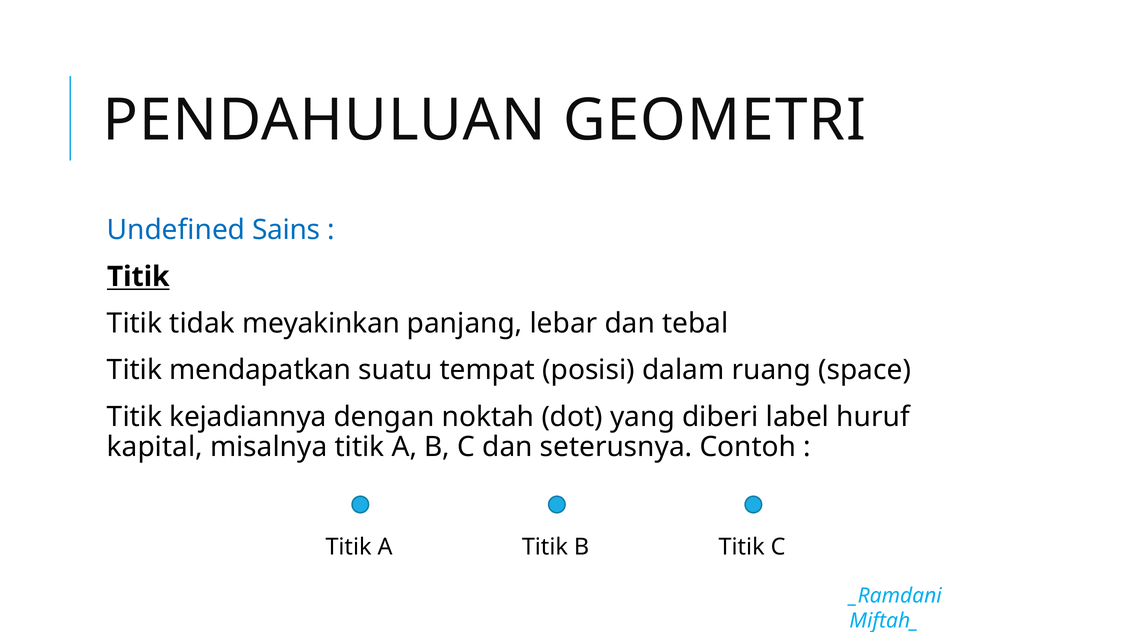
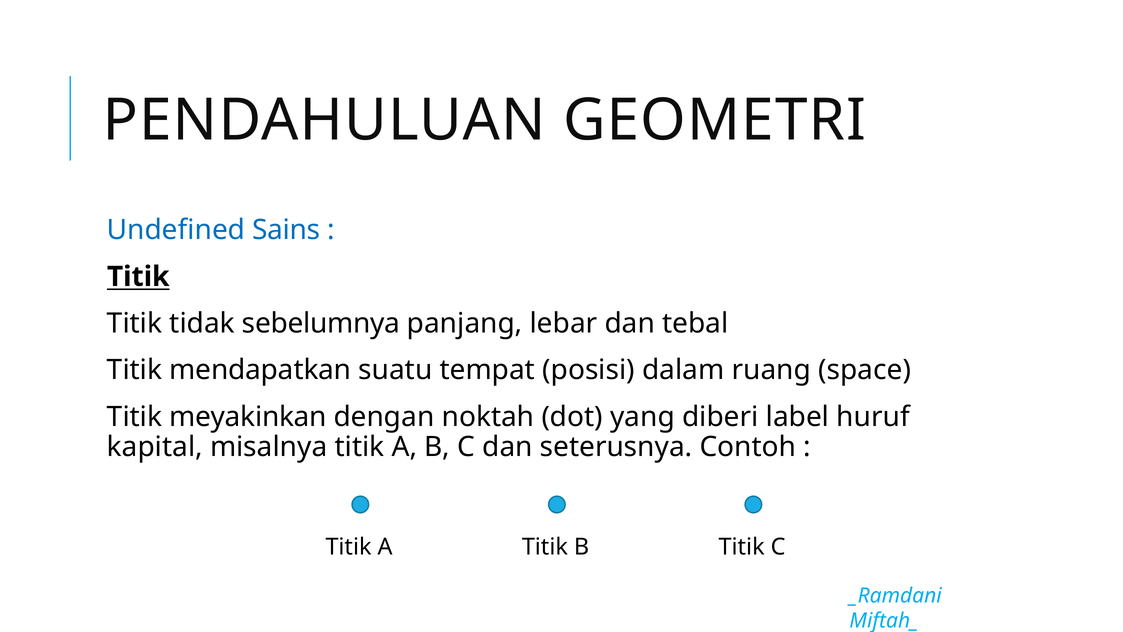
meyakinkan: meyakinkan -> sebelumnya
kejadiannya: kejadiannya -> meyakinkan
